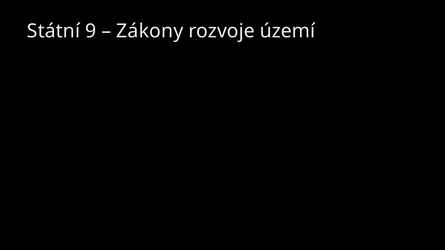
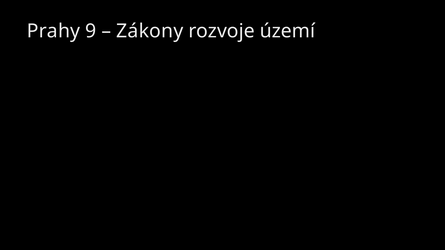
Státní: Státní -> Prahy
